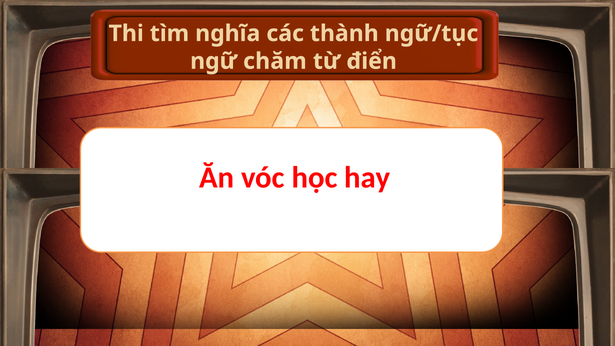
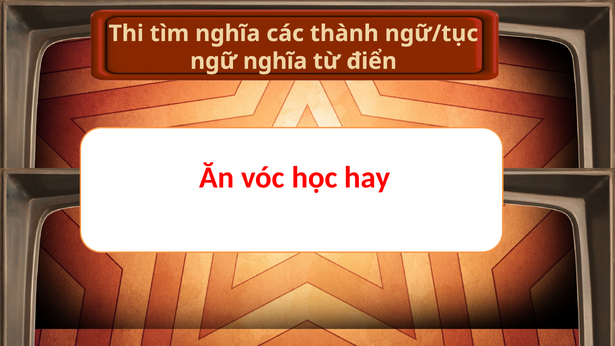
ngữ chăm: chăm -> nghĩa
